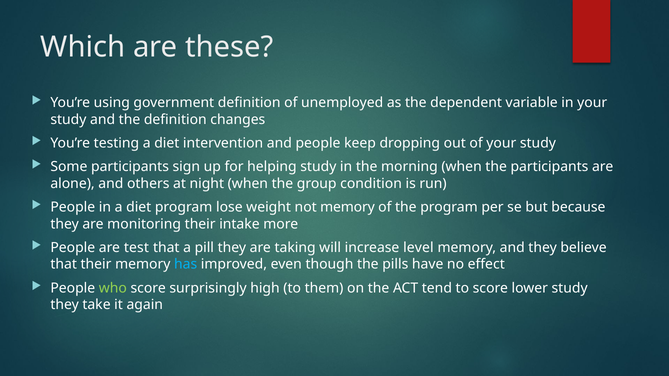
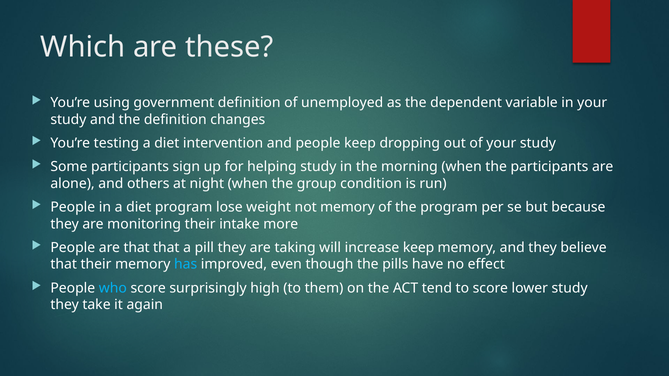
are test: test -> that
increase level: level -> keep
who colour: light green -> light blue
